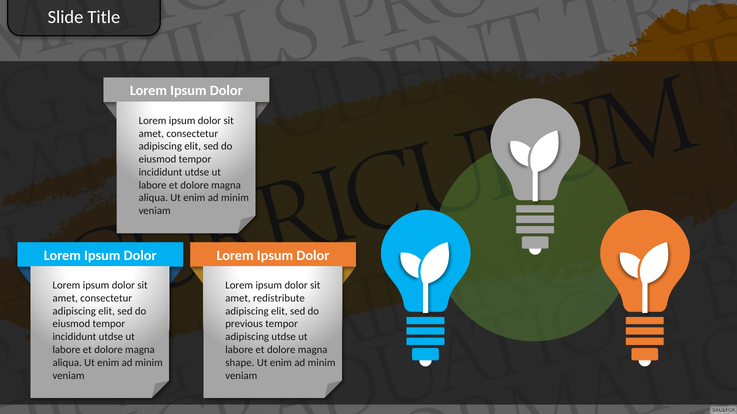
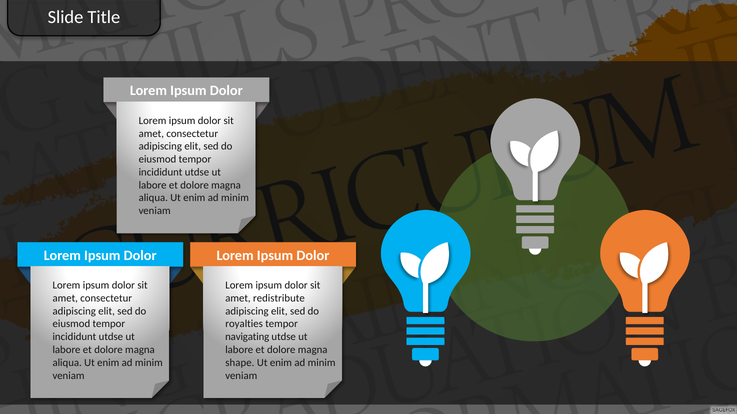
previous: previous -> royalties
adipiscing at (247, 337): adipiscing -> navigating
